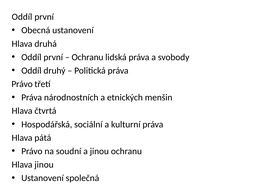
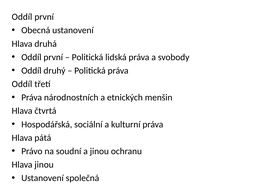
Ochranu at (88, 57): Ochranu -> Politická
Právo at (22, 84): Právo -> Oddíl
